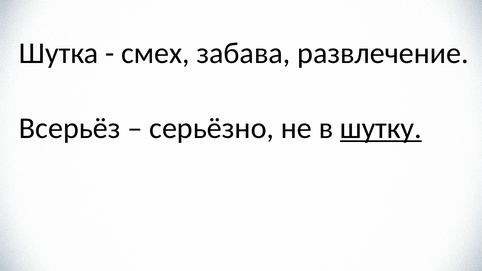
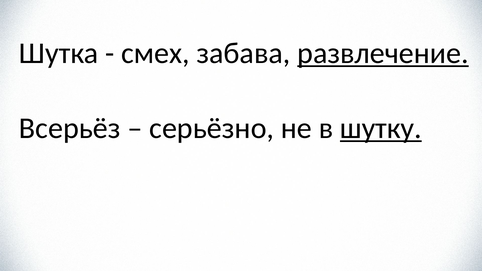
развлечение underline: none -> present
